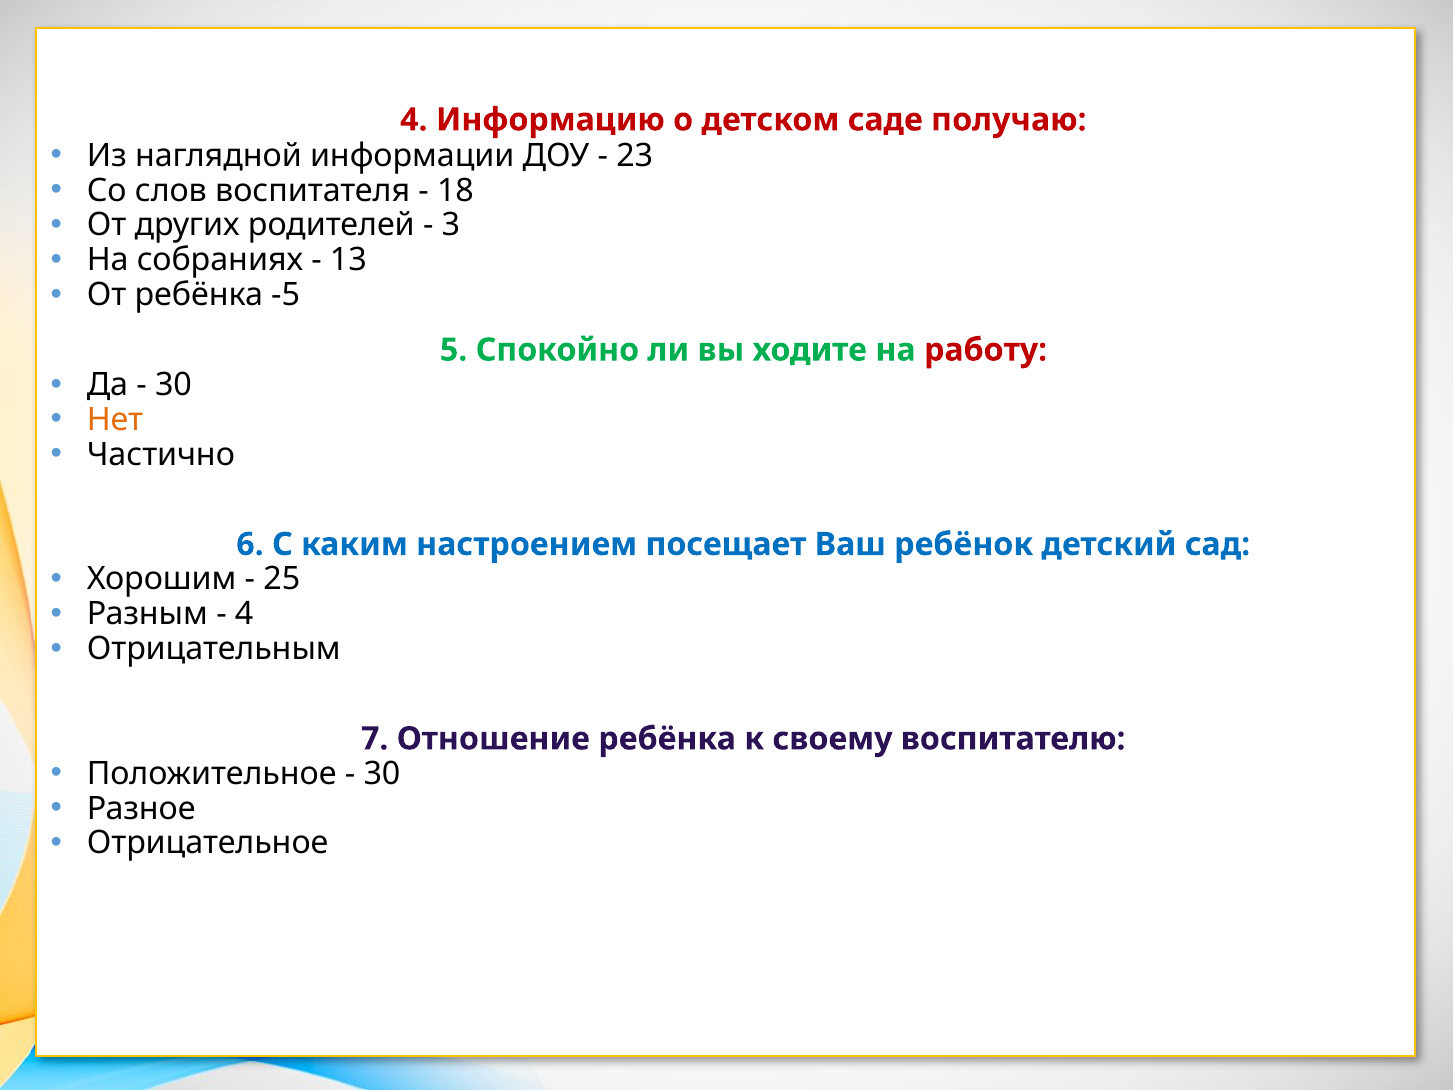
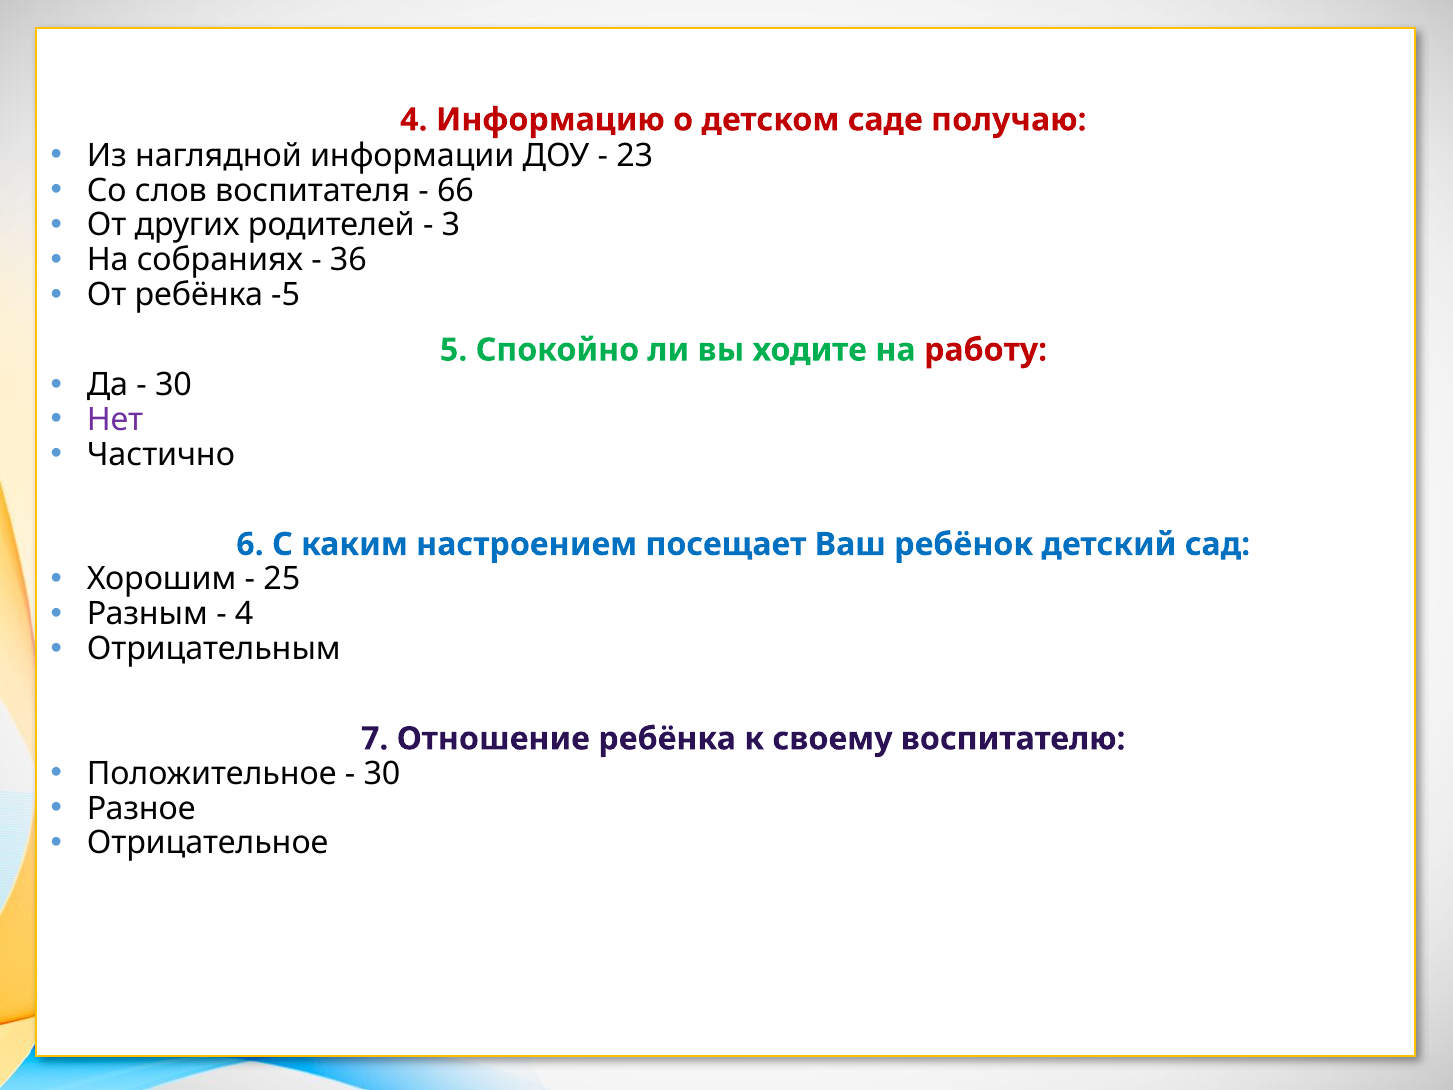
18: 18 -> 66
13: 13 -> 36
Нет colour: orange -> purple
